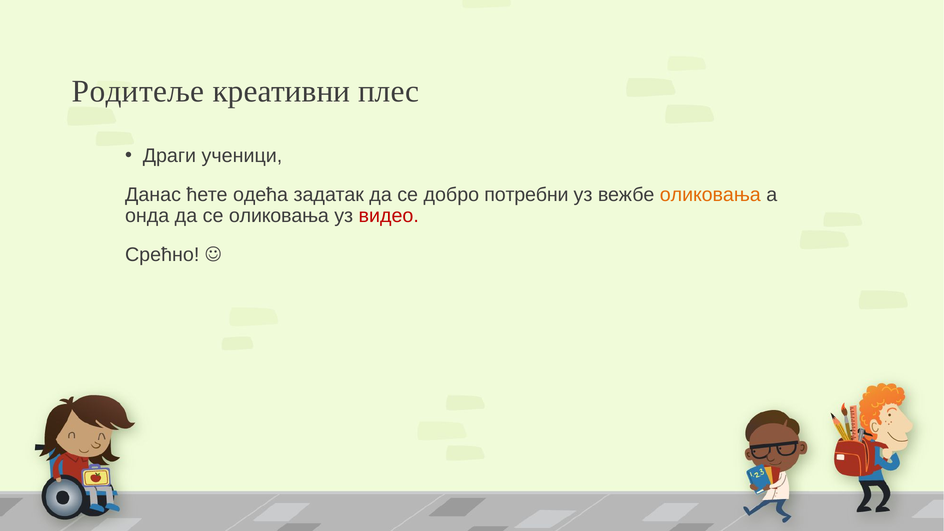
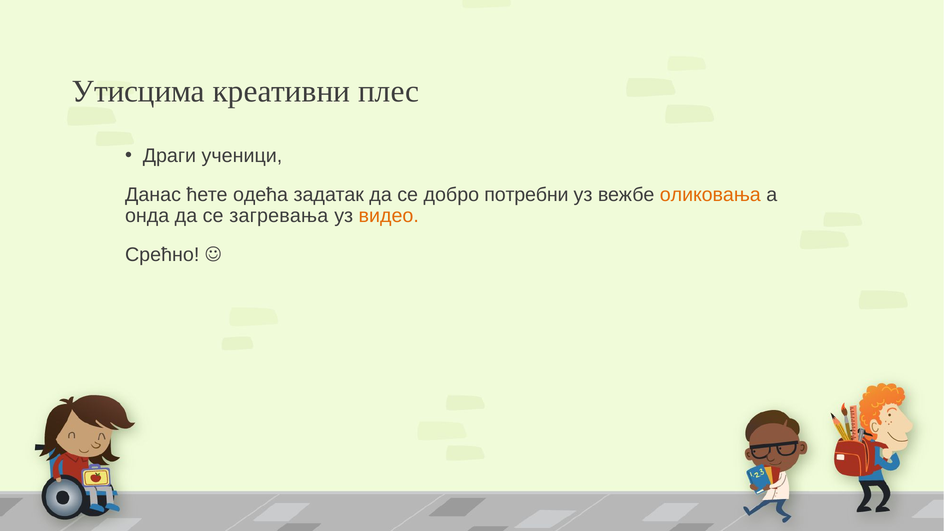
Родитеље: Родитеље -> Утисцима
се оликовања: оликовања -> загревања
видео colour: red -> orange
